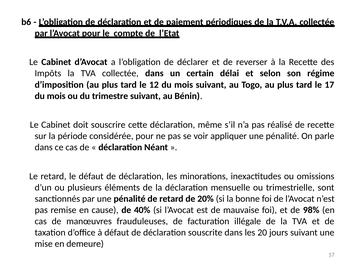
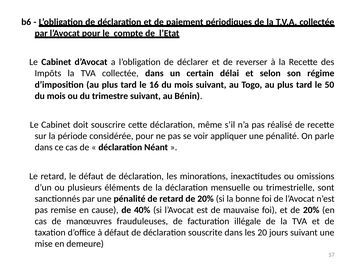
12: 12 -> 16
17: 17 -> 50
et de 98%: 98% -> 20%
